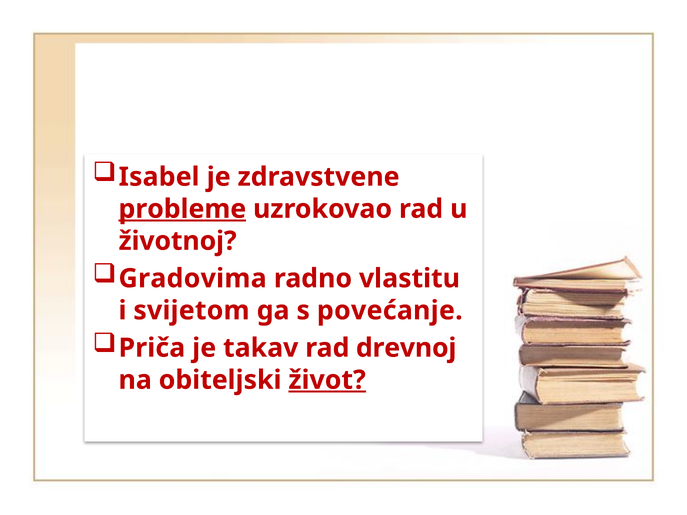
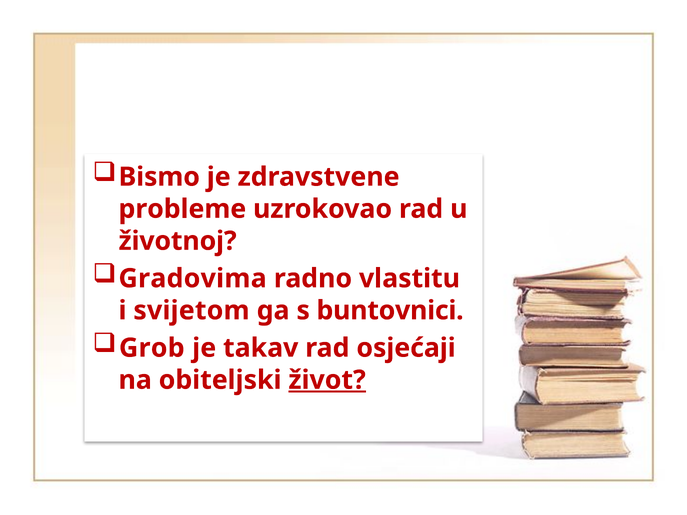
Isabel: Isabel -> Bismo
probleme underline: present -> none
povećanje: povećanje -> buntovnici
Priča: Priča -> Grob
drevnoj: drevnoj -> osjećaji
